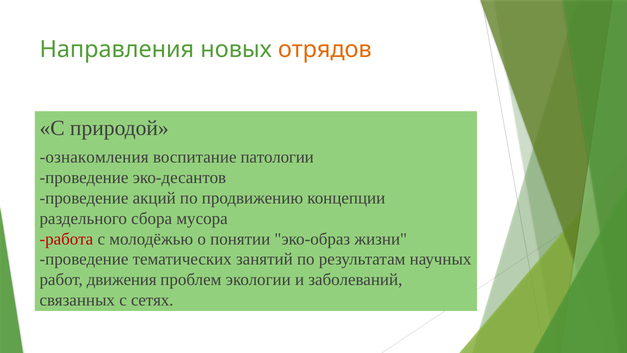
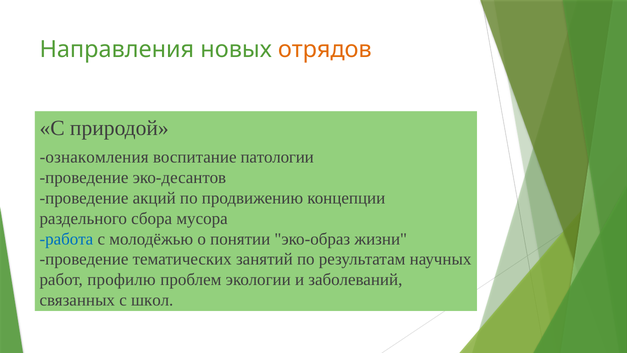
работа colour: red -> blue
движения: движения -> профилю
сетях: сетях -> школ
